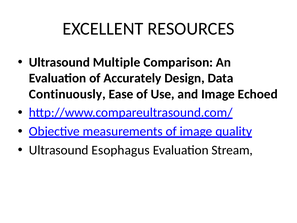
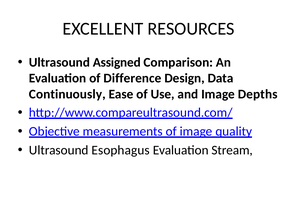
Multiple: Multiple -> Assigned
Accurately: Accurately -> Difference
Echoed: Echoed -> Depths
